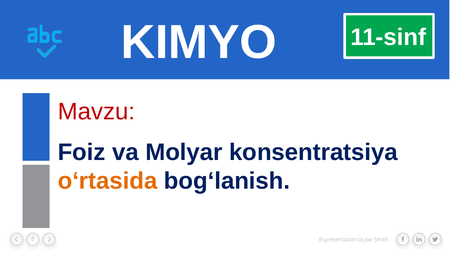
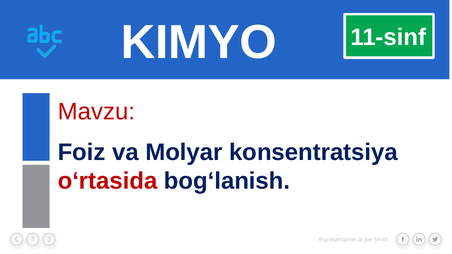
o‘rtasida colour: orange -> red
